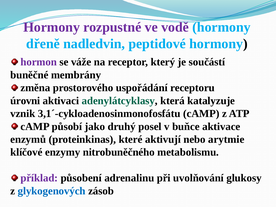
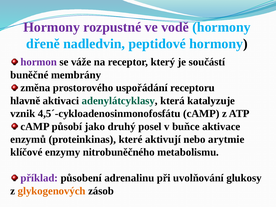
úrovni: úrovni -> hlavně
3,1´-cykloadenosinmonofosfátu: 3,1´-cykloadenosinmonofosfátu -> 4,5´-cykloadenosinmonofosfátu
glykogenových colour: blue -> orange
